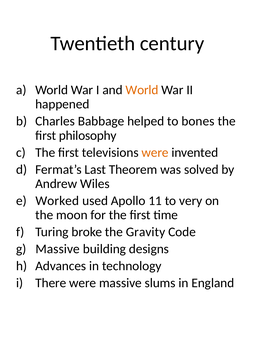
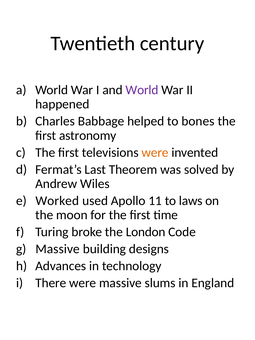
World at (142, 90) colour: orange -> purple
philosophy: philosophy -> astronomy
very: very -> laws
Gravity: Gravity -> London
